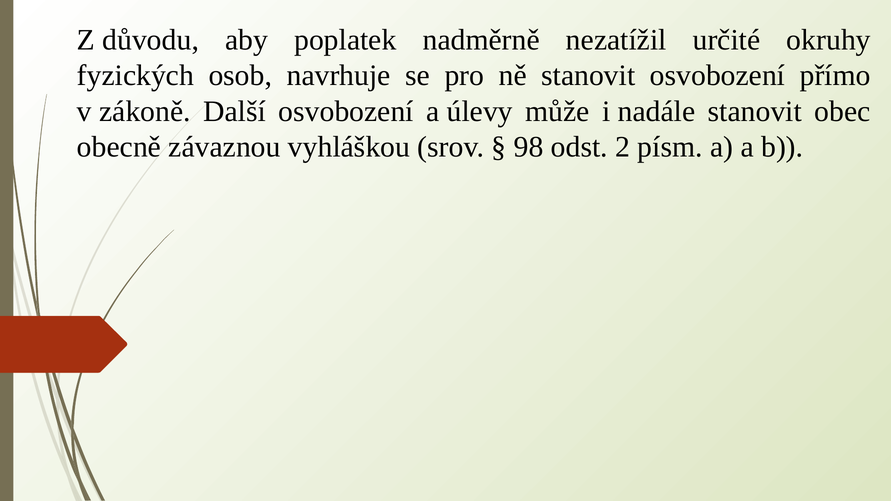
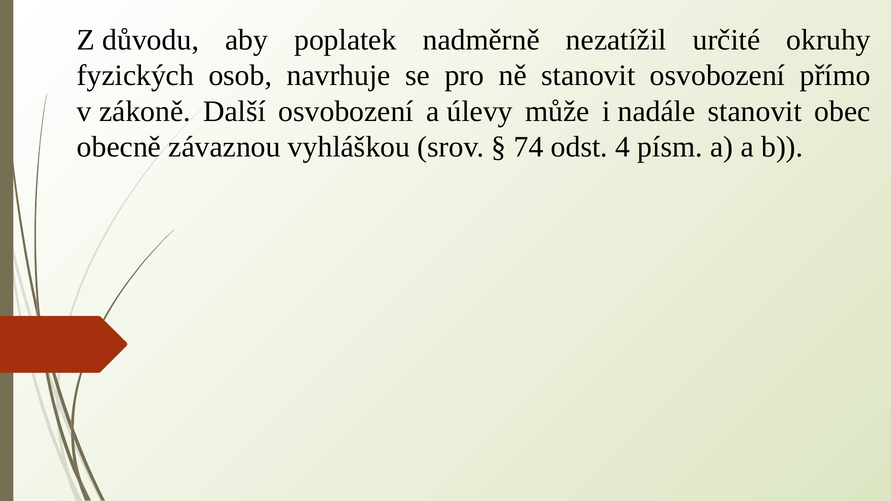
98: 98 -> 74
2: 2 -> 4
